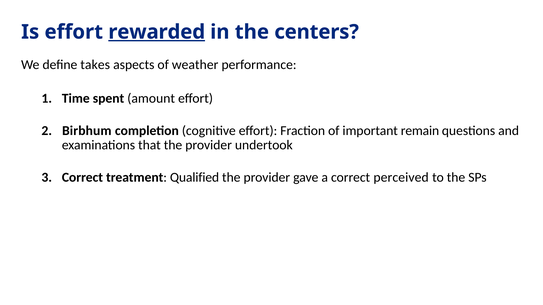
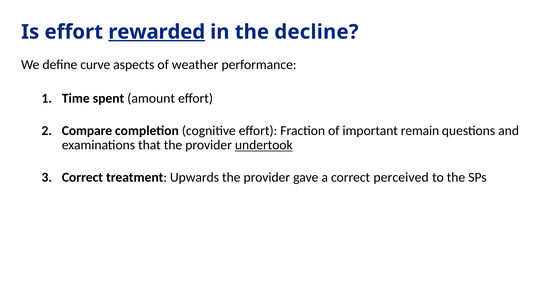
centers: centers -> decline
takes: takes -> curve
Birbhum: Birbhum -> Compare
undertook underline: none -> present
Qualified: Qualified -> Upwards
